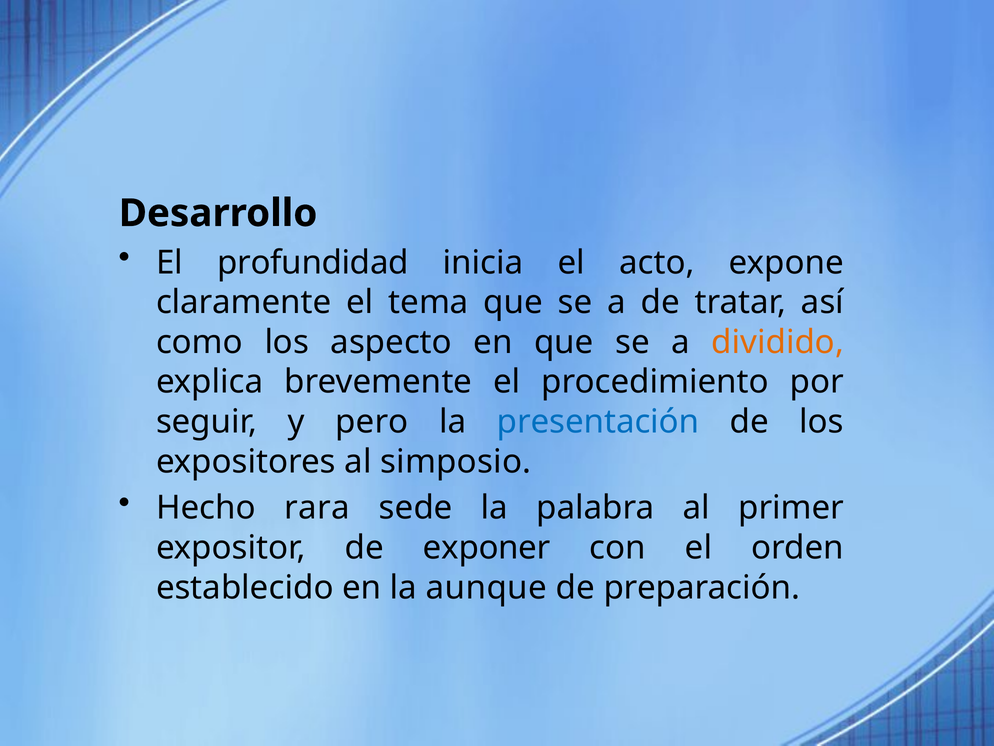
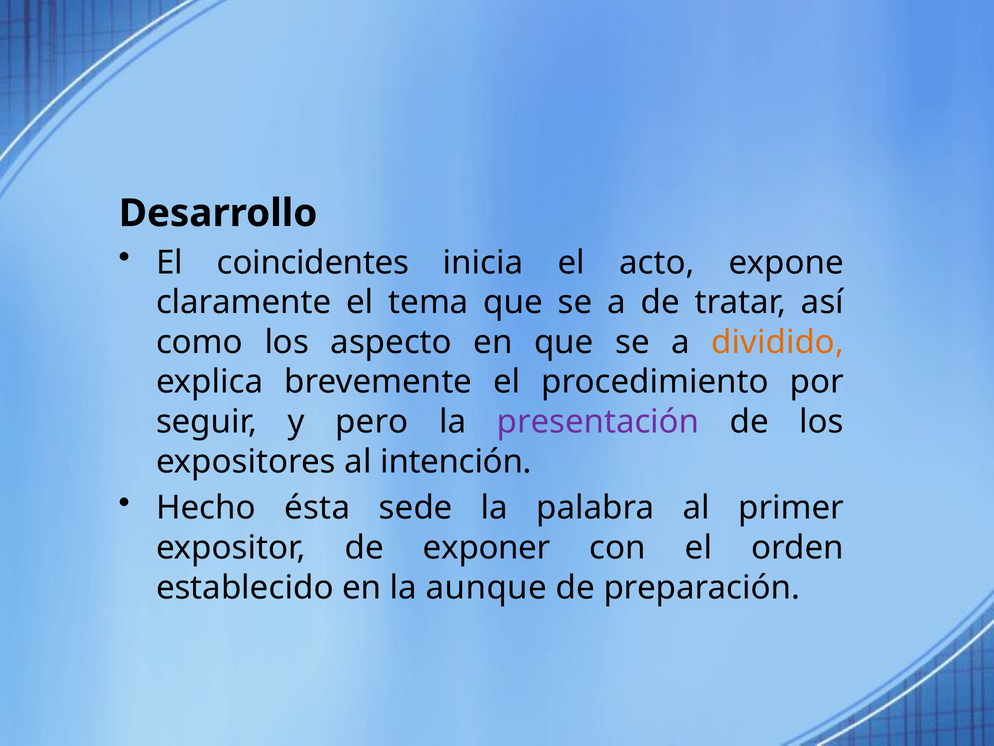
profundidad: profundidad -> coincidentes
presentación colour: blue -> purple
simposio: simposio -> intención
rara: rara -> ésta
